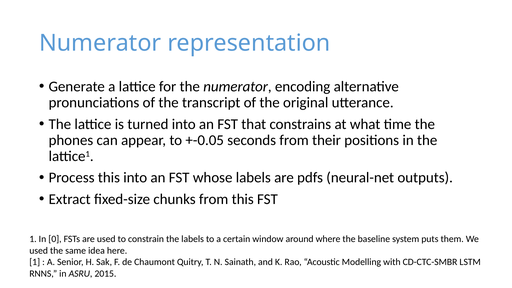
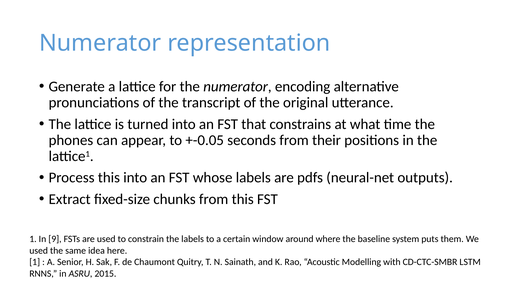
0: 0 -> 9
